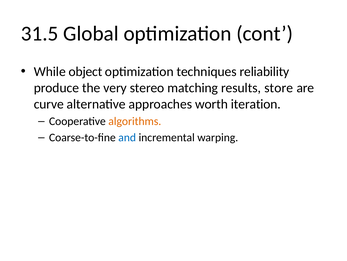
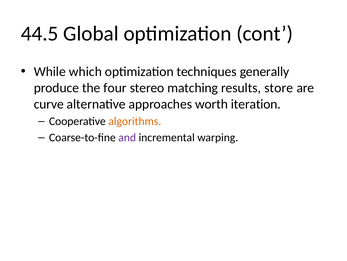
31.5: 31.5 -> 44.5
object: object -> which
reliability: reliability -> generally
very: very -> four
and colour: blue -> purple
